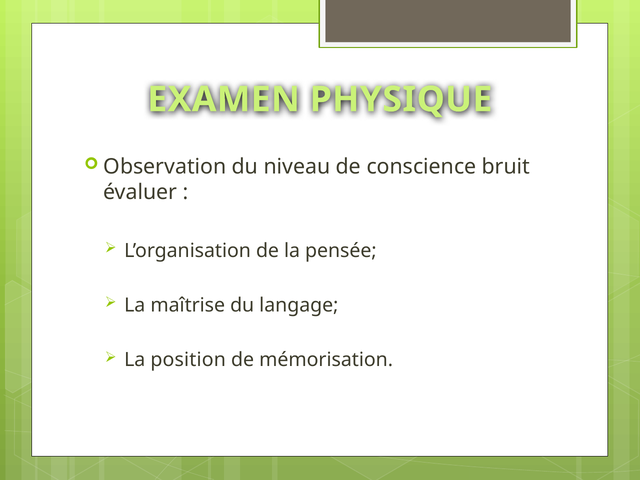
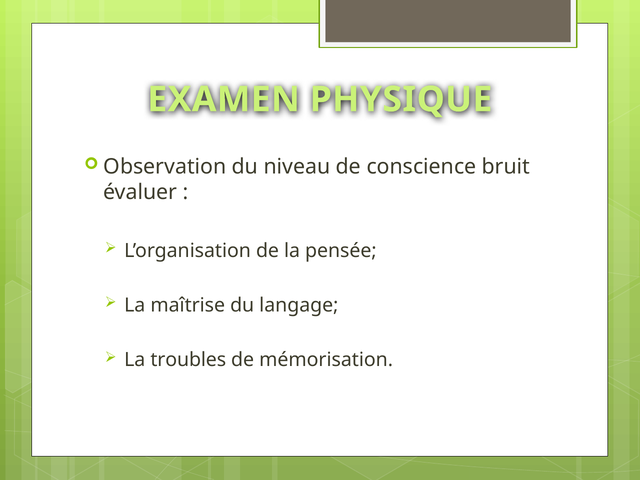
position: position -> troubles
